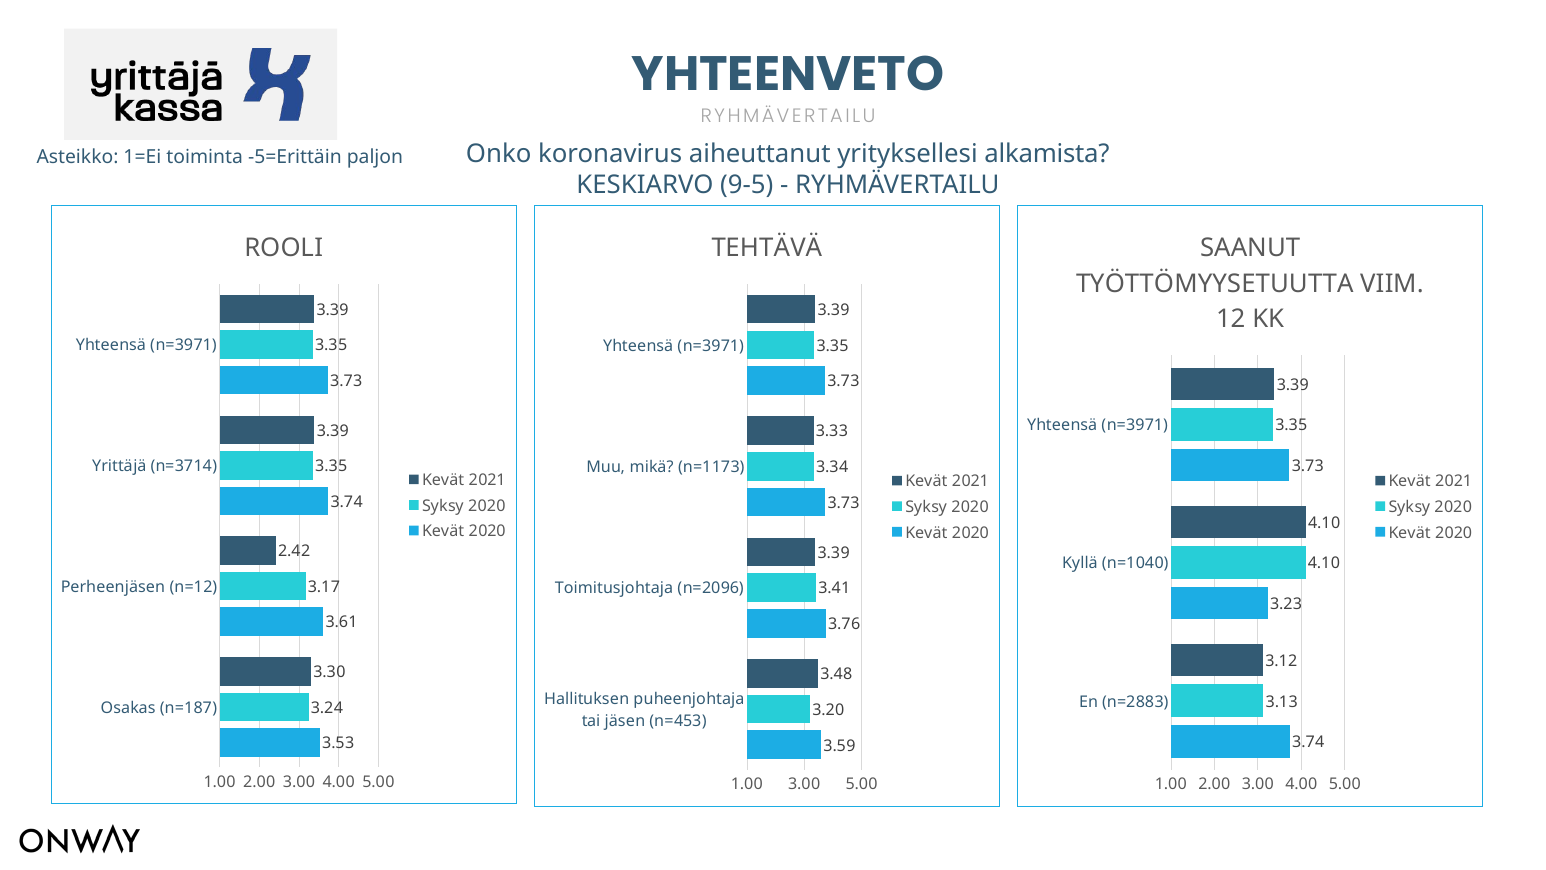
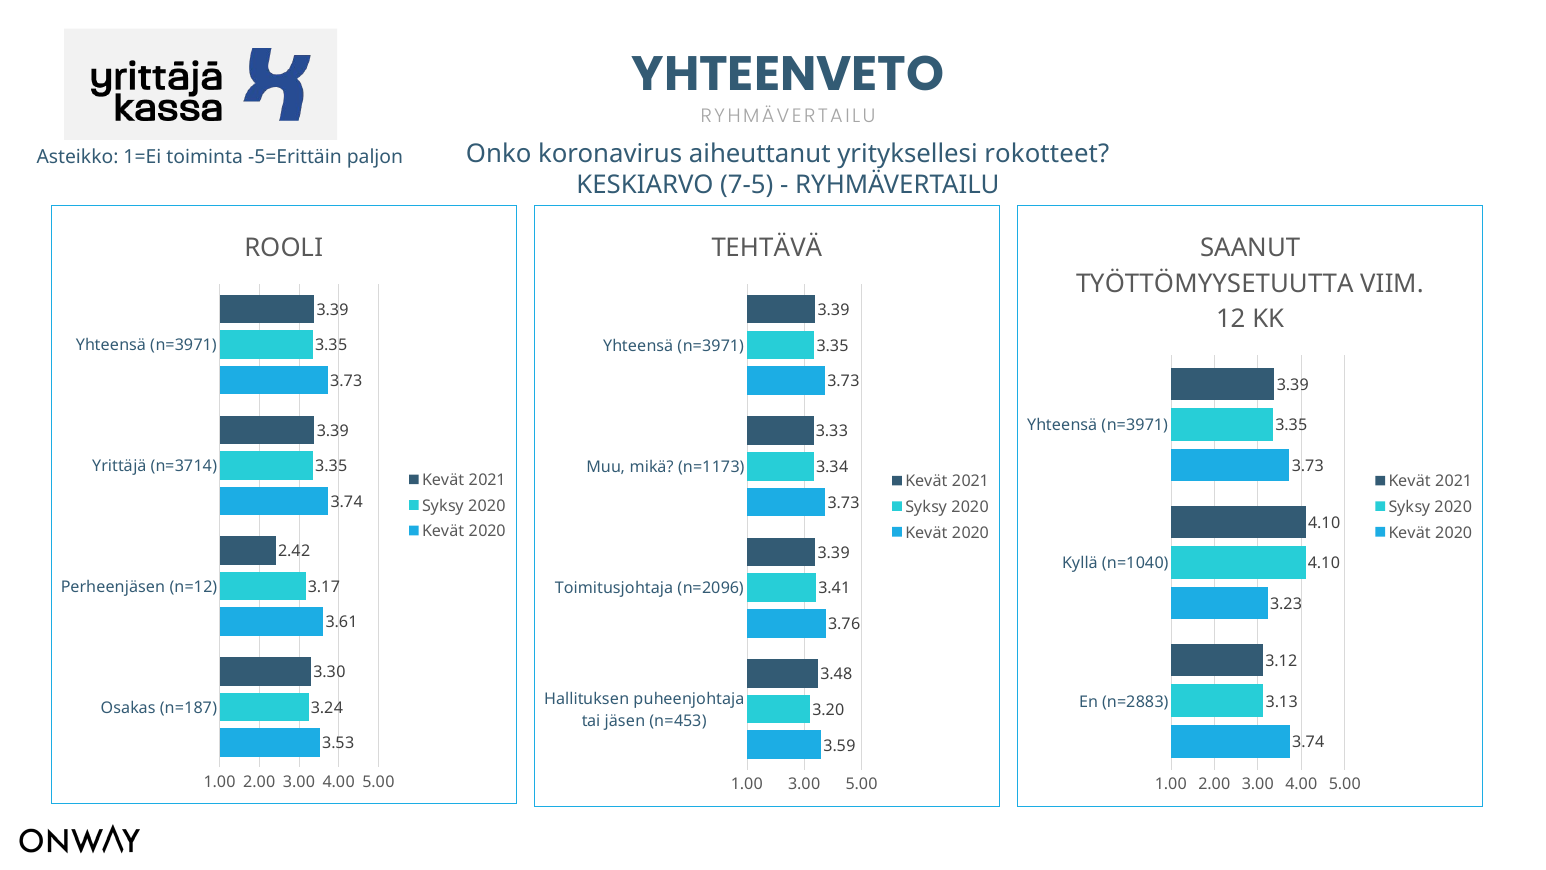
alkamista: alkamista -> rokotteet
9-5: 9-5 -> 7-5
